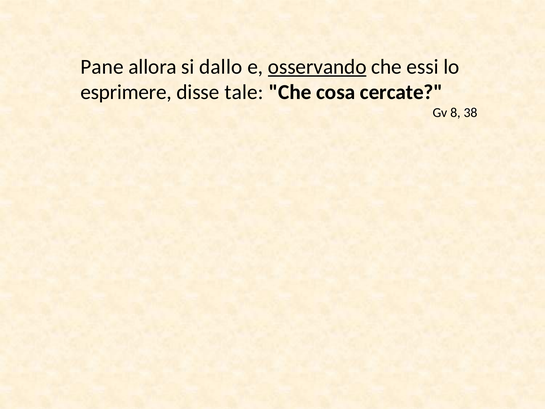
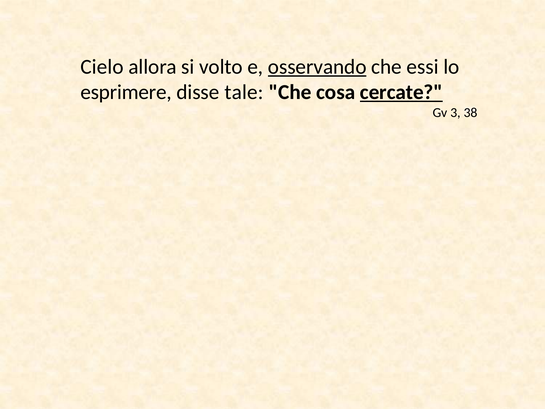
Pane: Pane -> Cielo
dallo: dallo -> volto
cercate underline: none -> present
8: 8 -> 3
